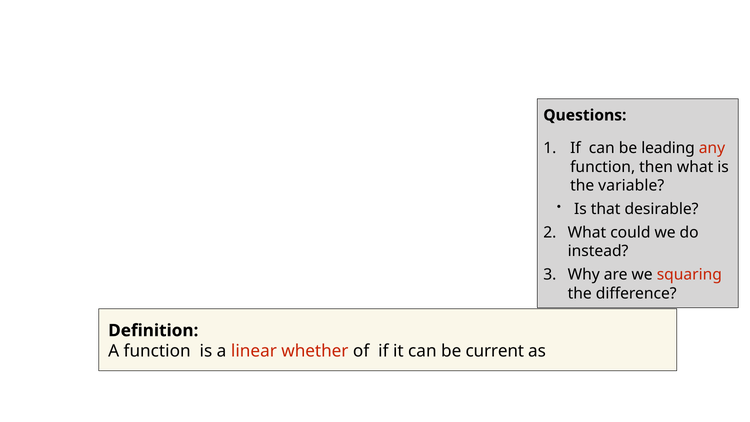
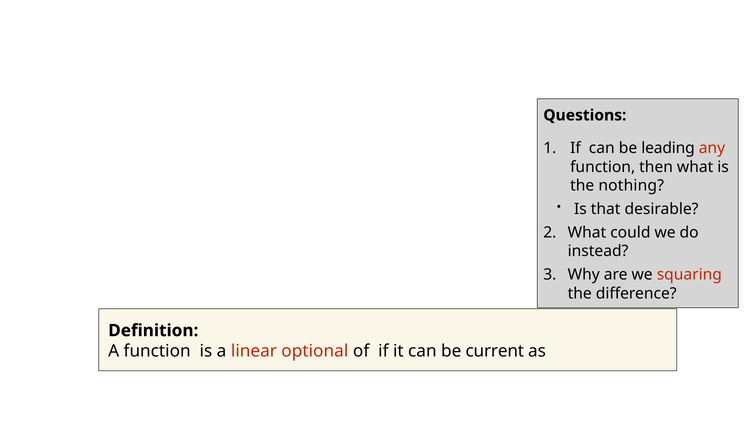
variable: variable -> nothing
whether: whether -> optional
